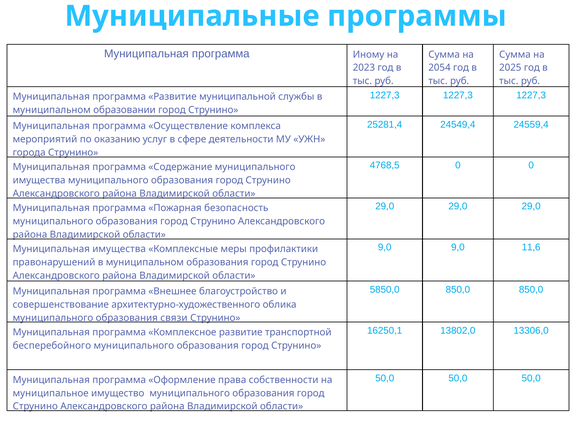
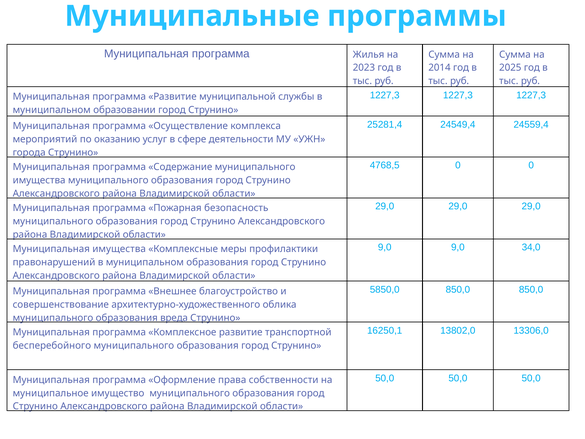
Иному: Иному -> Жилья
2054: 2054 -> 2014
11,6: 11,6 -> 34,0
связи: связи -> вреда
